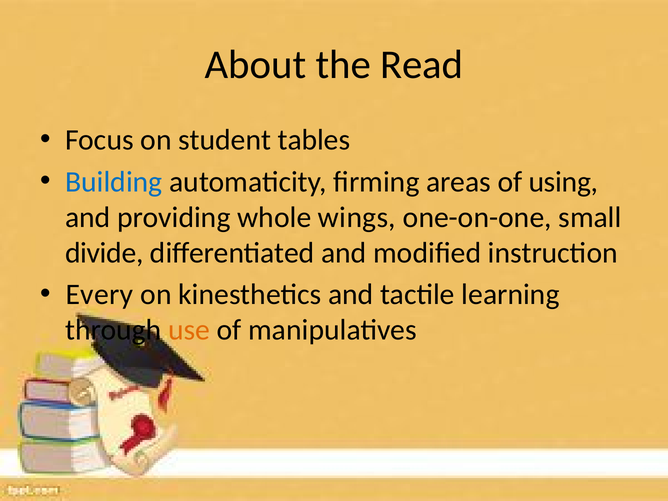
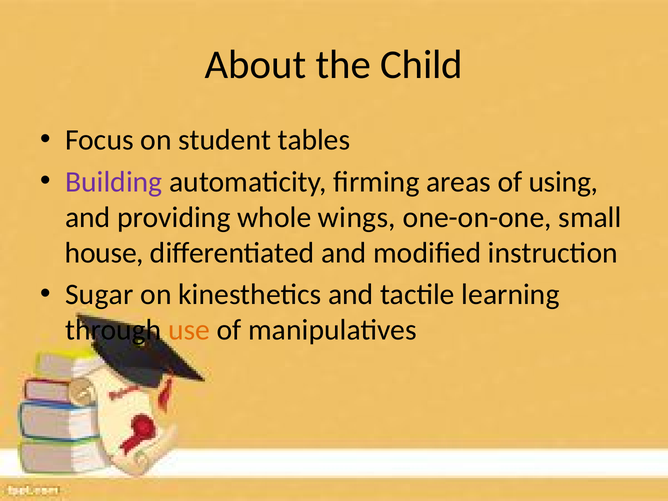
Read: Read -> Child
Building colour: blue -> purple
divide: divide -> house
Every: Every -> Sugar
